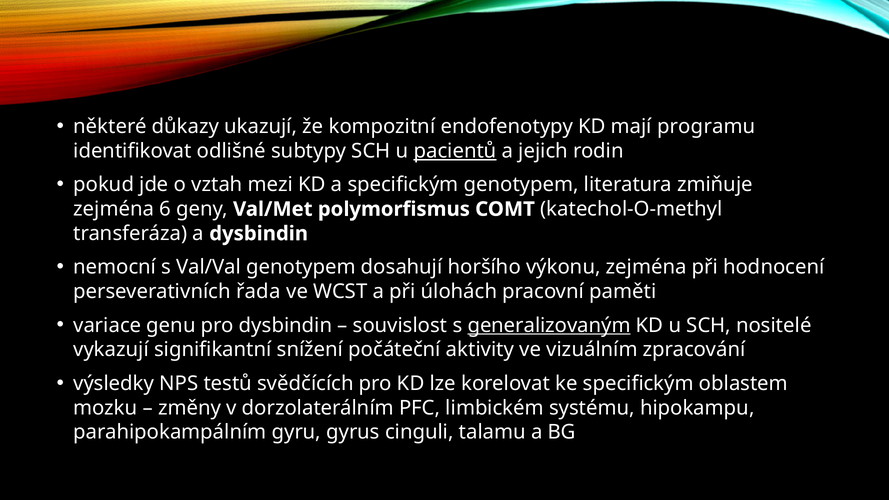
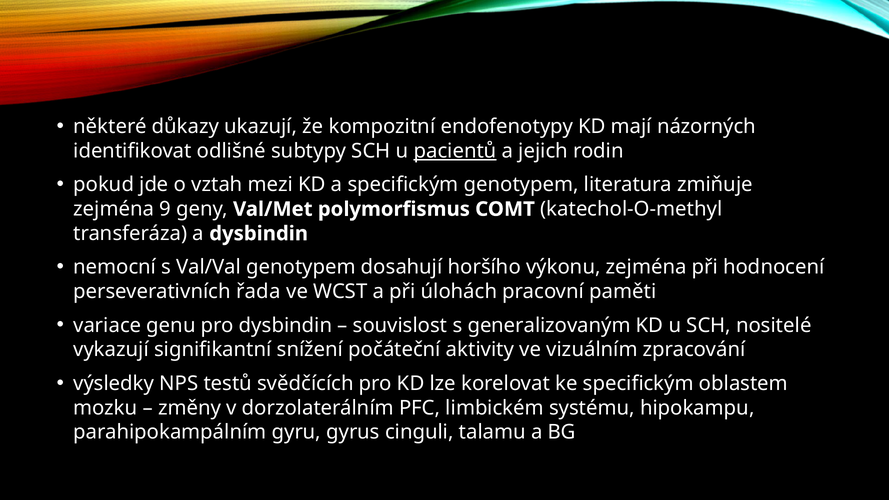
programu: programu -> názorných
6: 6 -> 9
generalizovaným underline: present -> none
